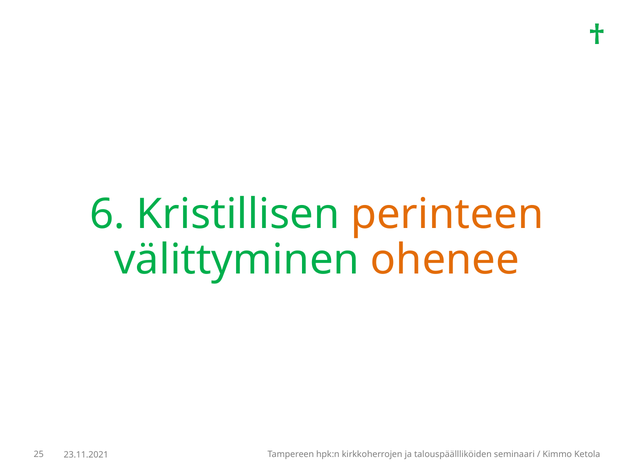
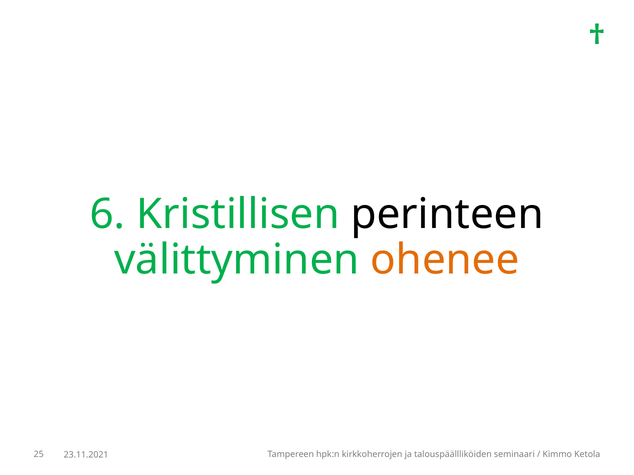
perinteen colour: orange -> black
